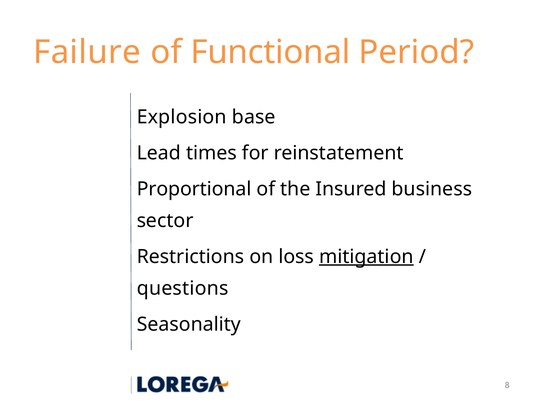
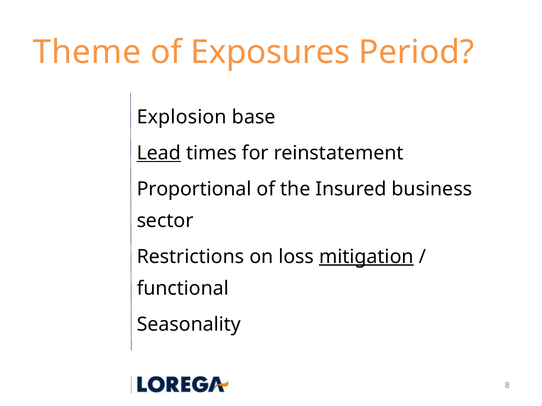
Failure: Failure -> Theme
Functional: Functional -> Exposures
Lead underline: none -> present
questions: questions -> functional
